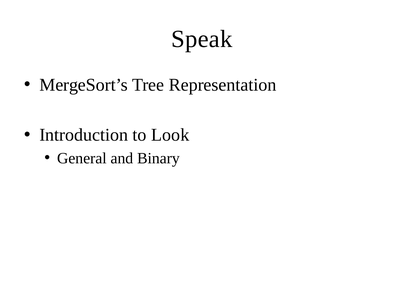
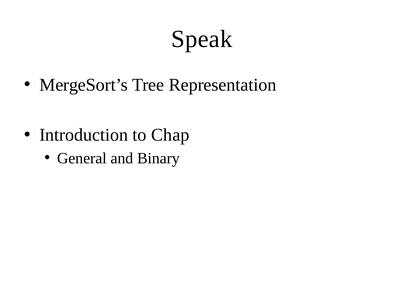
Look: Look -> Chap
